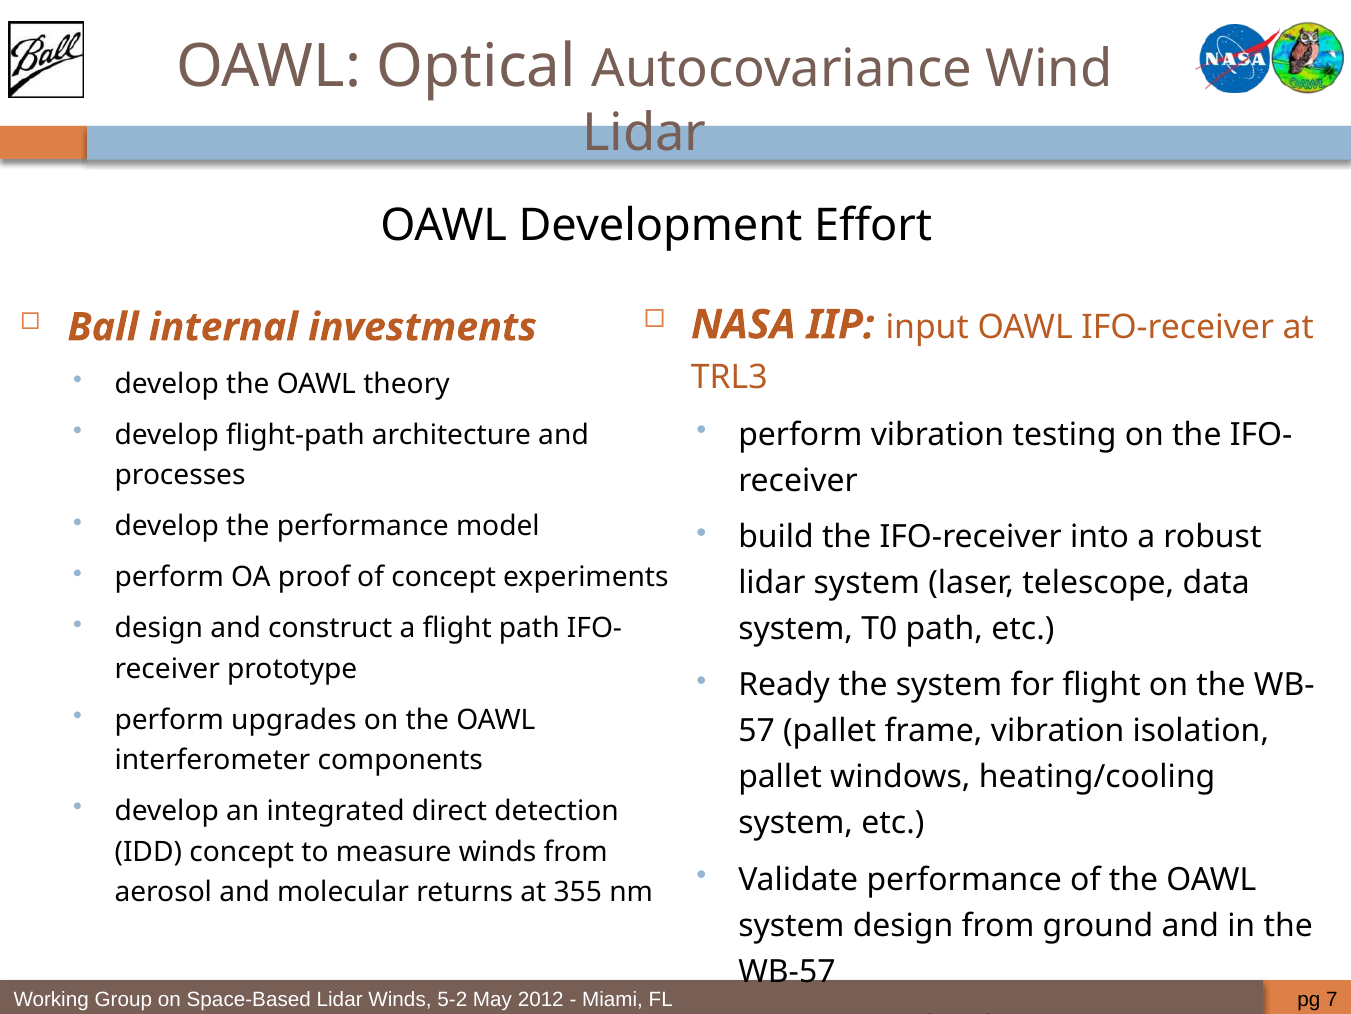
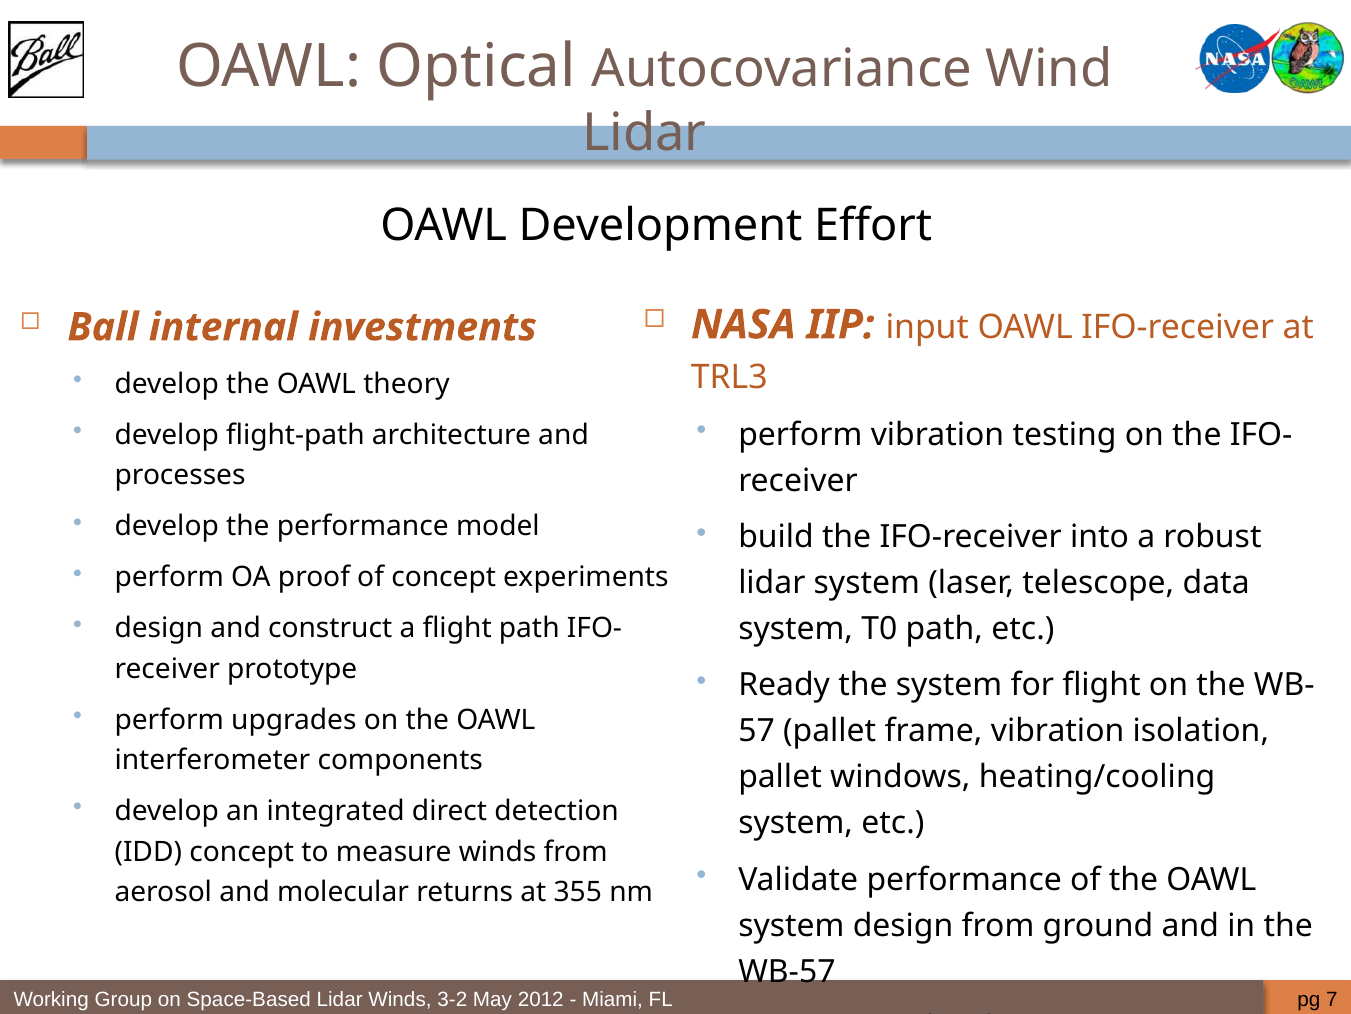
5-2: 5-2 -> 3-2
